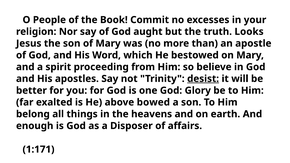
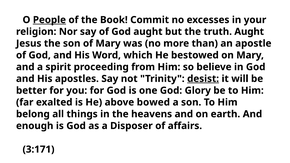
People underline: none -> present
truth Looks: Looks -> Aught
1:171: 1:171 -> 3:171
